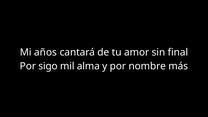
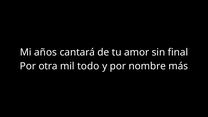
sigo: sigo -> otra
alma: alma -> todo
